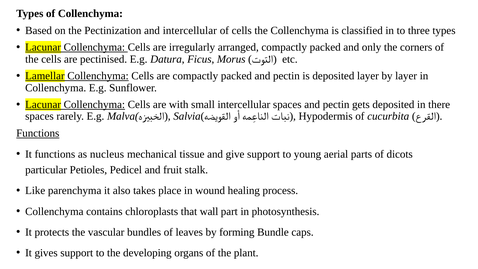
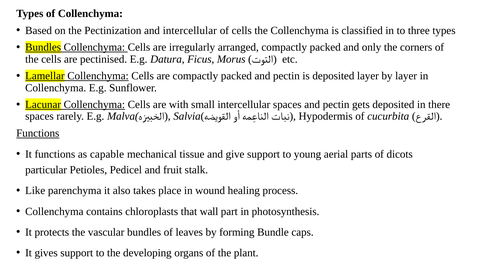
Lacunar at (43, 47): Lacunar -> Bundles
nucleus: nucleus -> capable
